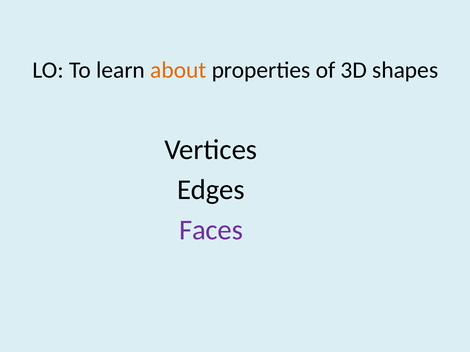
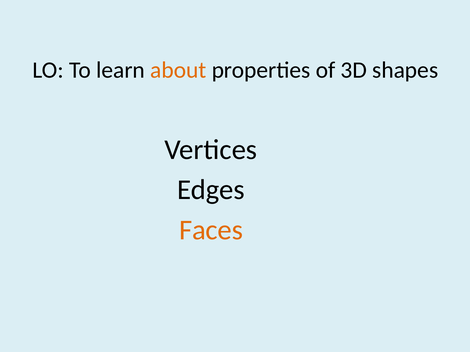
Faces colour: purple -> orange
